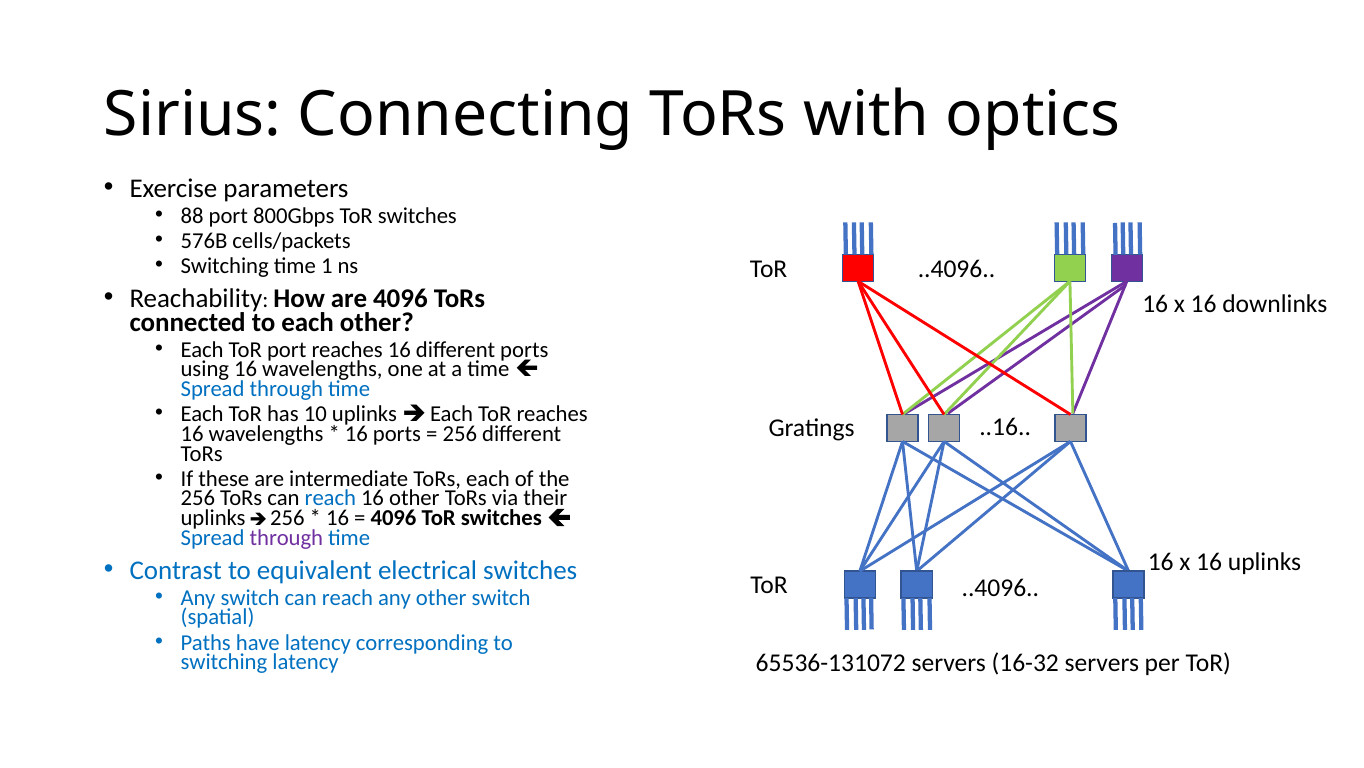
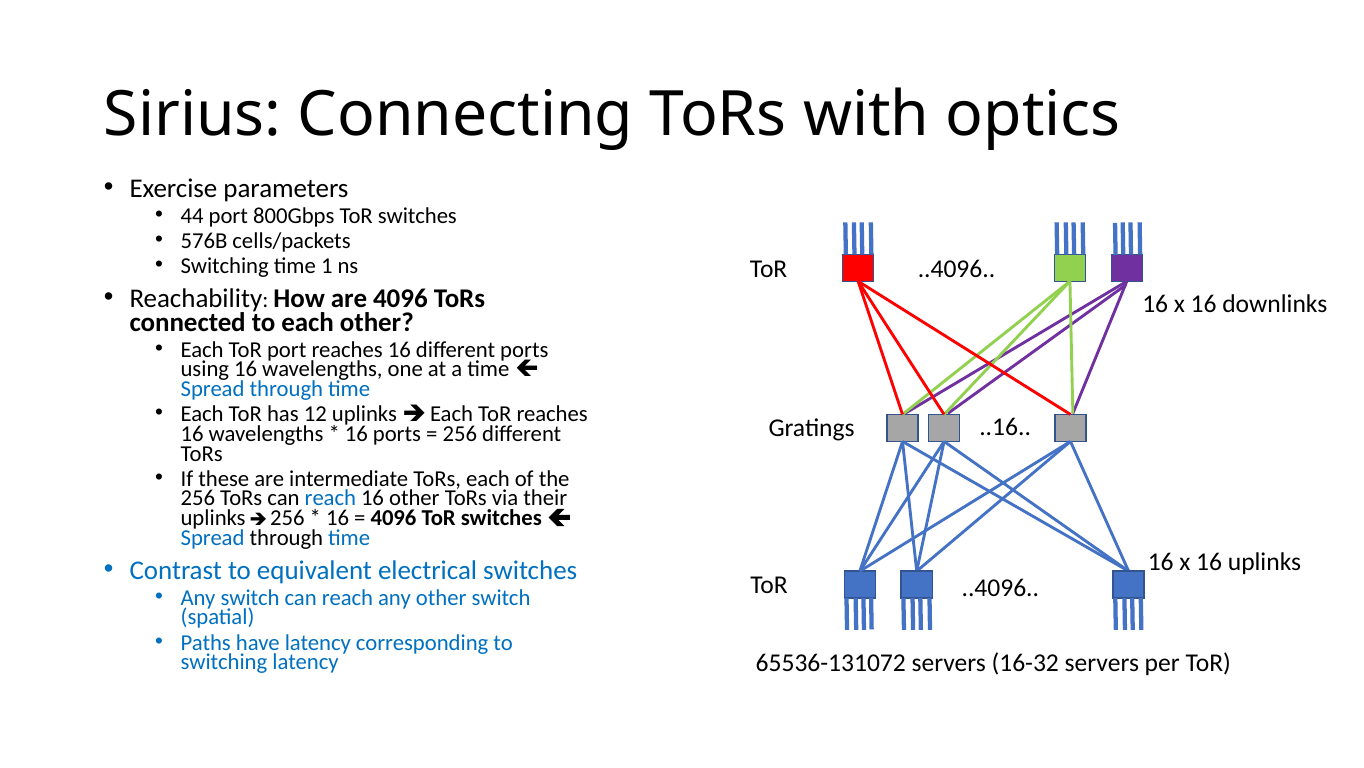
88: 88 -> 44
10: 10 -> 12
through at (286, 537) colour: purple -> black
